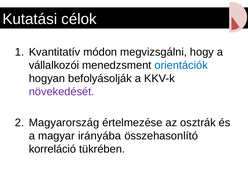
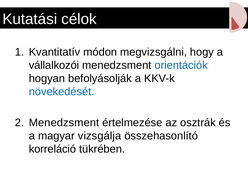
növekedését colour: purple -> blue
Magyarország at (64, 123): Magyarország -> Menedzsment
irányába: irányába -> vizsgálja
